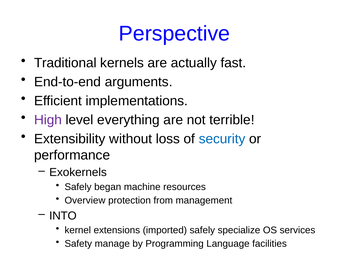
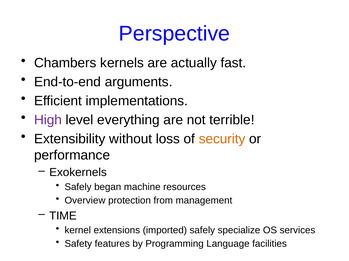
Traditional: Traditional -> Chambers
security colour: blue -> orange
INTO: INTO -> TIME
manage: manage -> features
